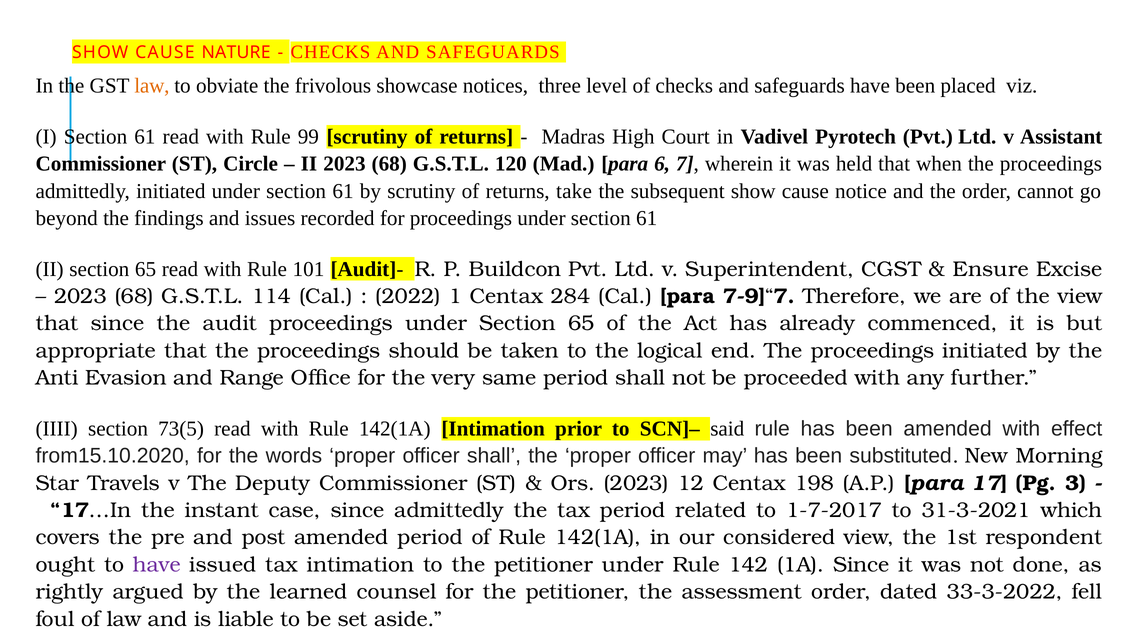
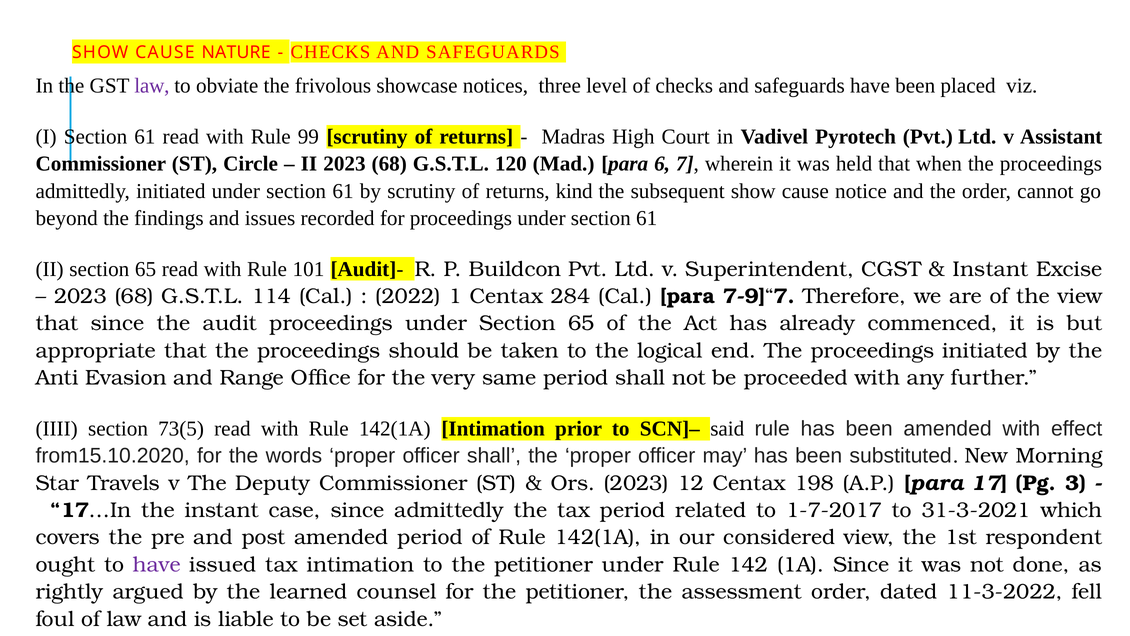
law at (152, 86) colour: orange -> purple
take: take -> kind
Ensure at (991, 269): Ensure -> Instant
33-3-2022: 33-3-2022 -> 11-3-2022
